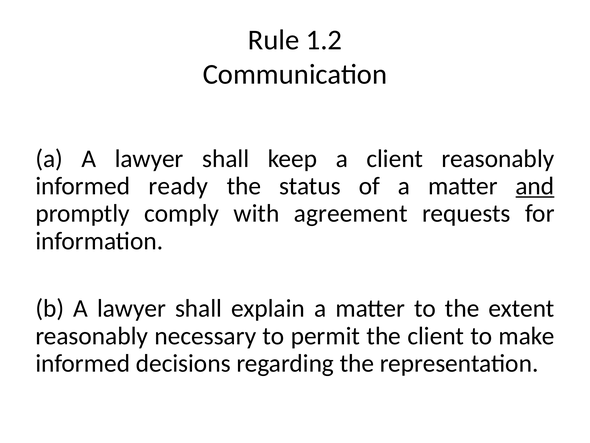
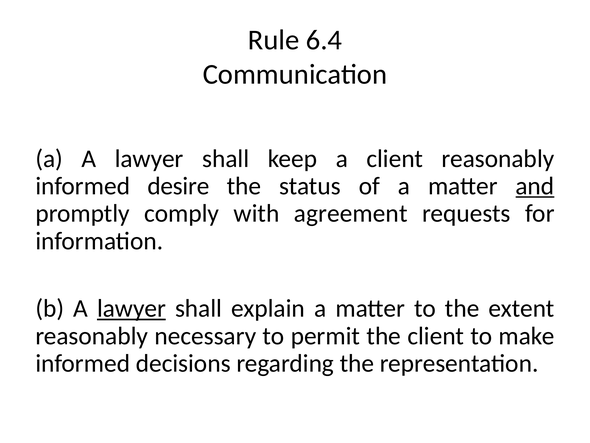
1.2: 1.2 -> 6.4
ready: ready -> desire
lawyer at (131, 308) underline: none -> present
